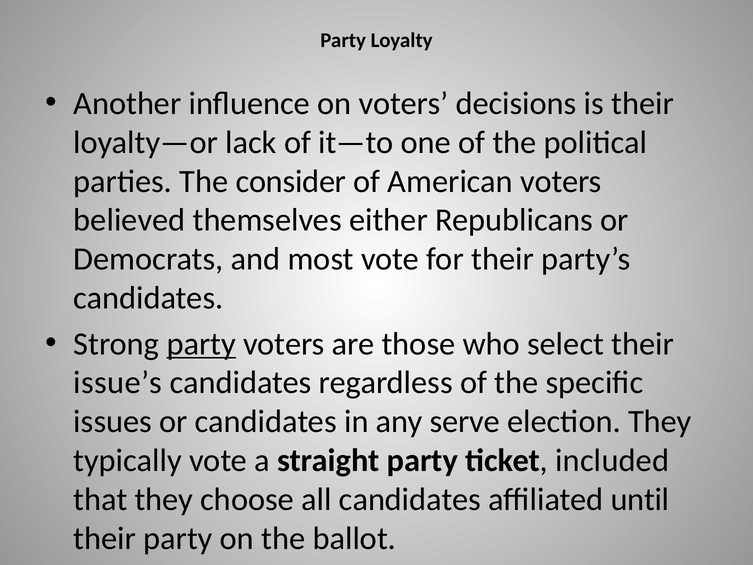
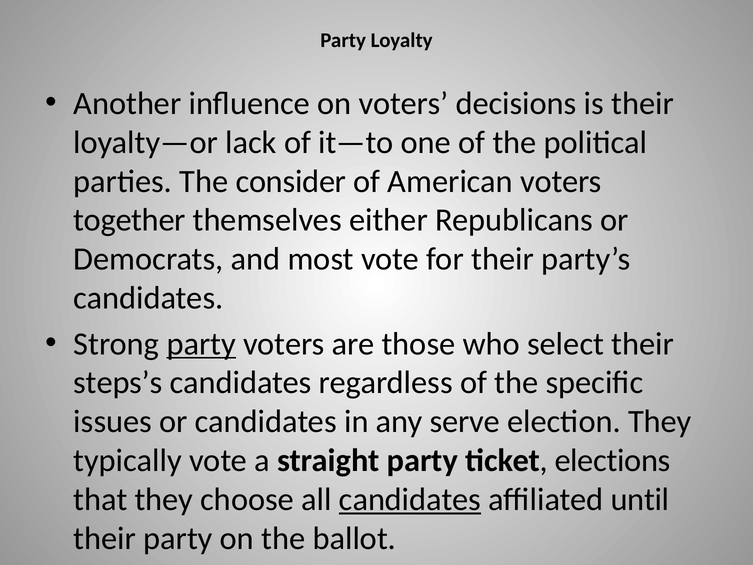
believed: believed -> together
issue’s: issue’s -> steps’s
included: included -> elections
candidates at (410, 499) underline: none -> present
